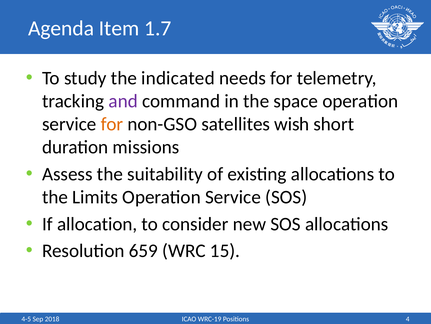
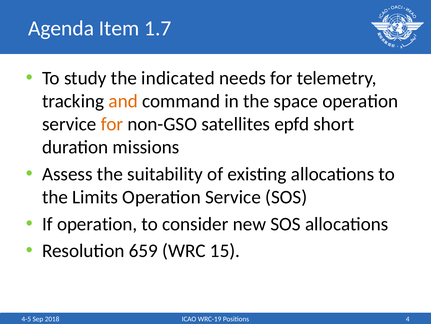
and colour: purple -> orange
wish: wish -> epfd
If allocation: allocation -> operation
